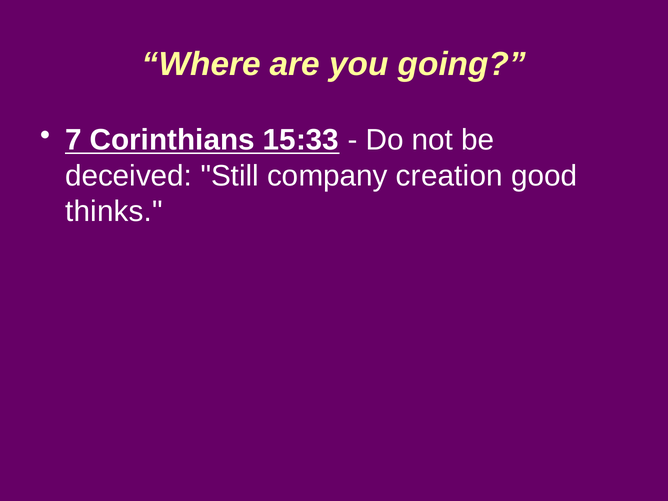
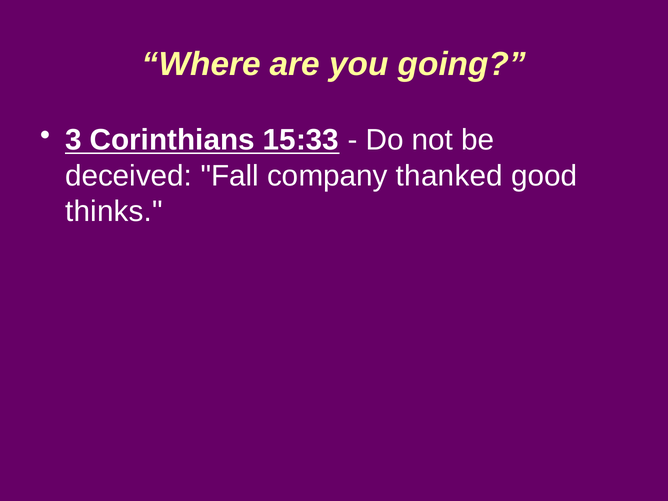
7: 7 -> 3
Still: Still -> Fall
creation: creation -> thanked
